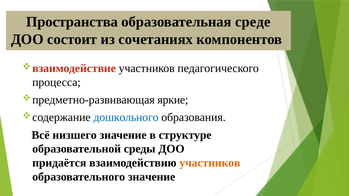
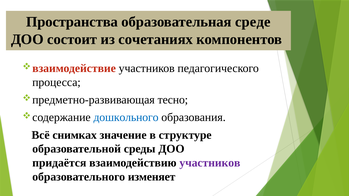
яркие: яркие -> тесно
низшего: низшего -> снимках
участников at (210, 163) colour: orange -> purple
образовательного значение: значение -> изменяет
